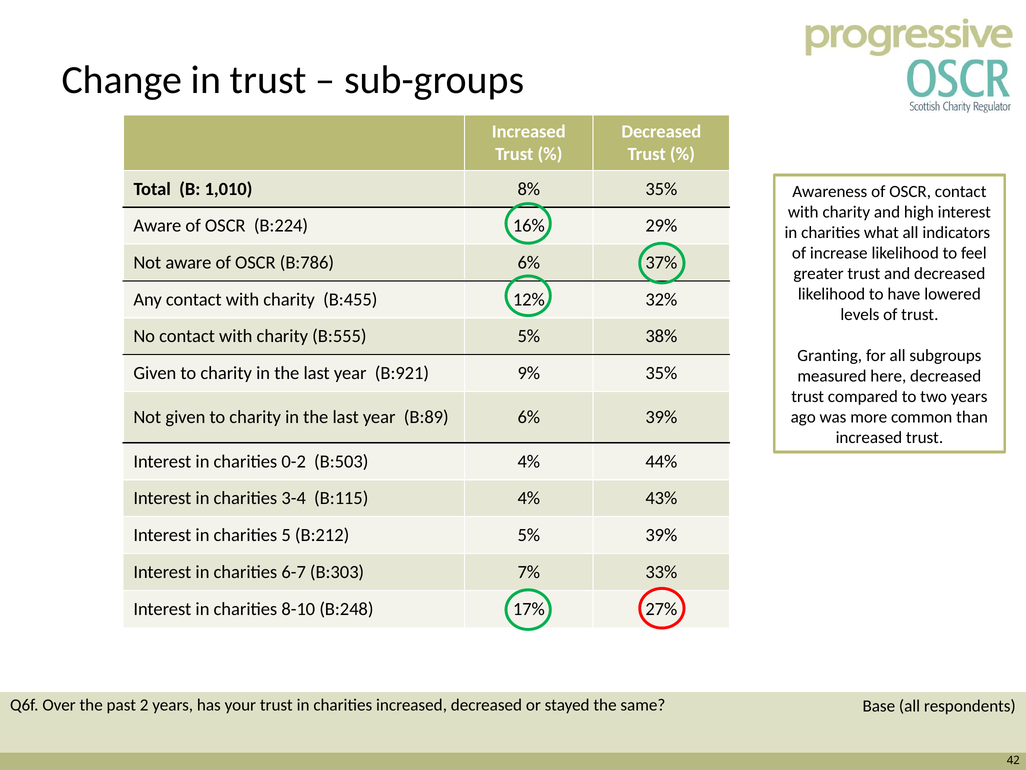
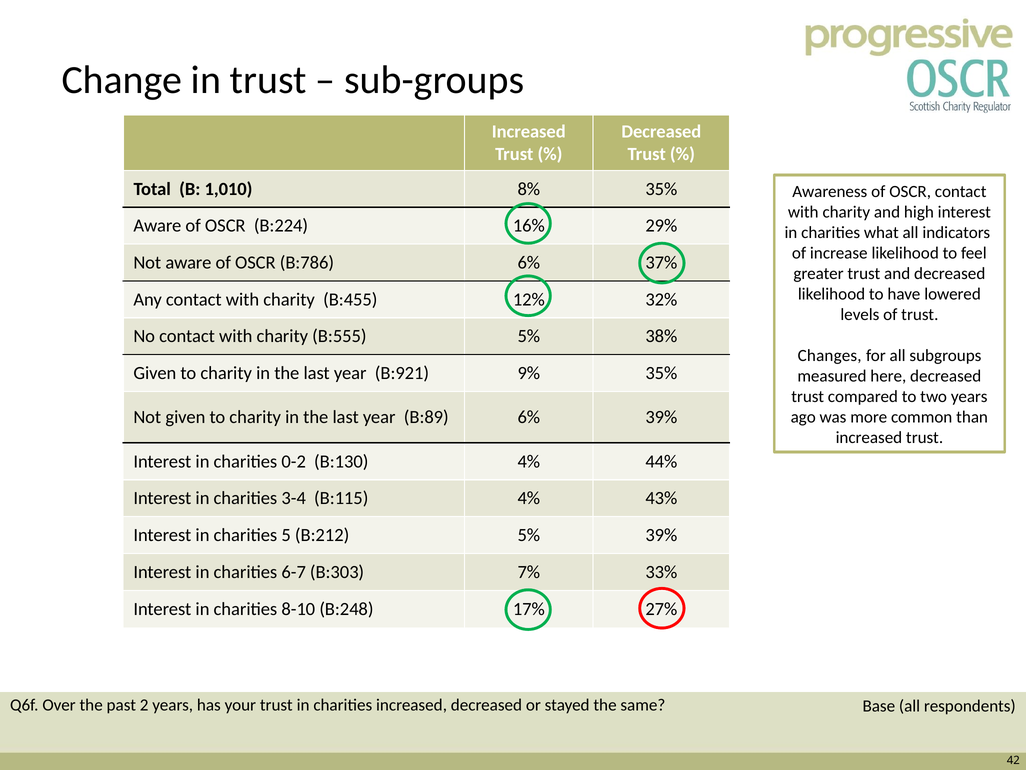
Granting: Granting -> Changes
B:503: B:503 -> B:130
